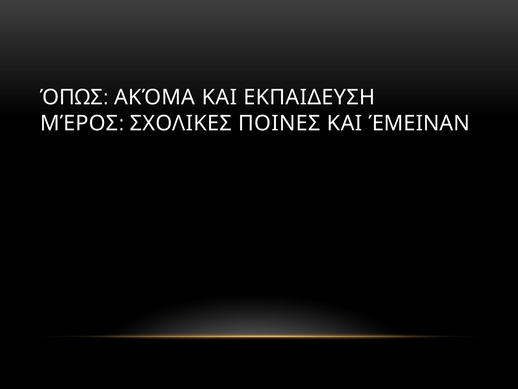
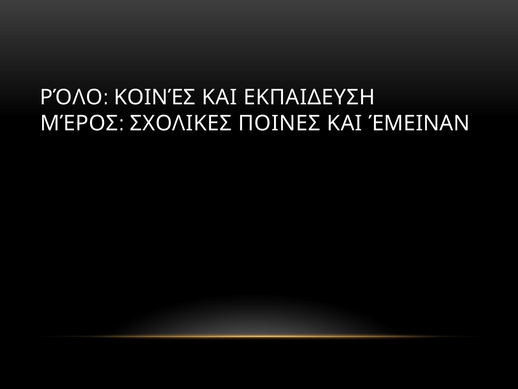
ΌΠΩΣ: ΌΠΩΣ -> ΡΌΛΟ
ΑΚΌΜΑ: ΑΚΌΜΑ -> ΚΟΙΝΈΣ
